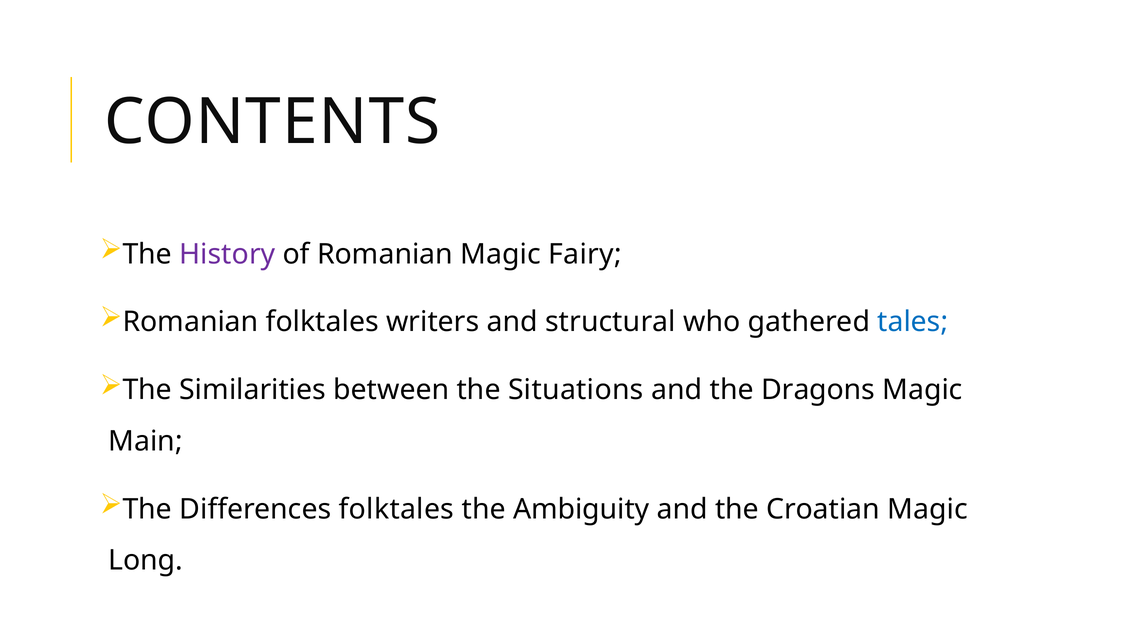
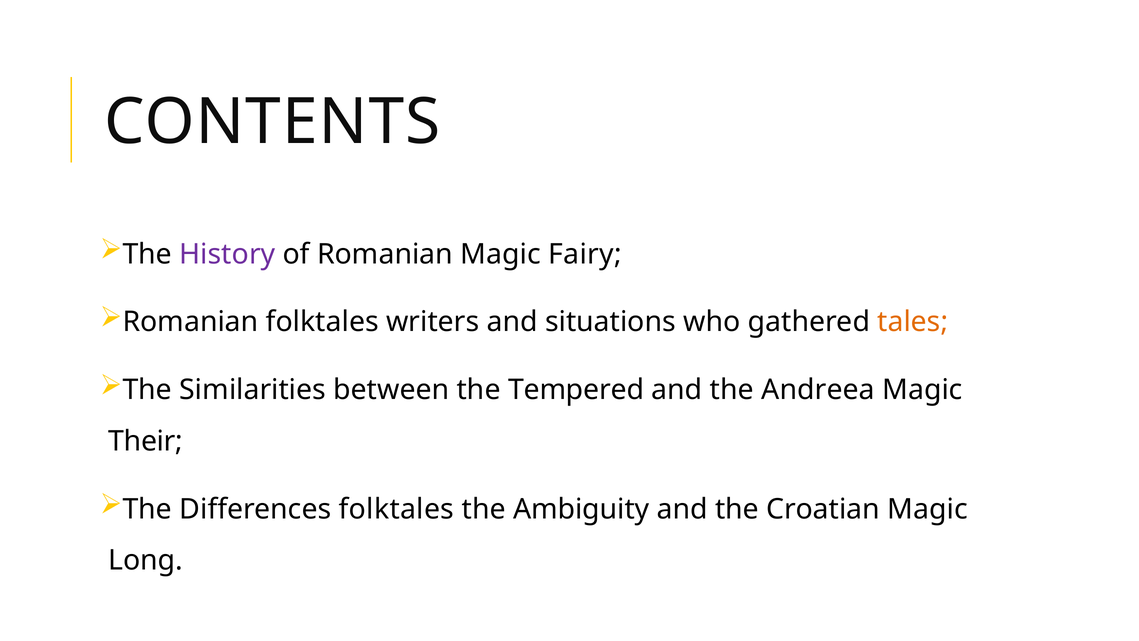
structural: structural -> situations
tales colour: blue -> orange
Situations: Situations -> Tempered
Dragons: Dragons -> Andreea
Main: Main -> Their
